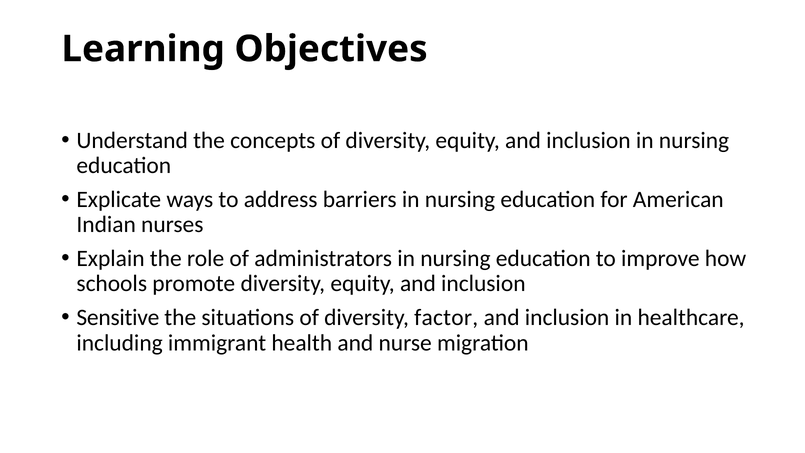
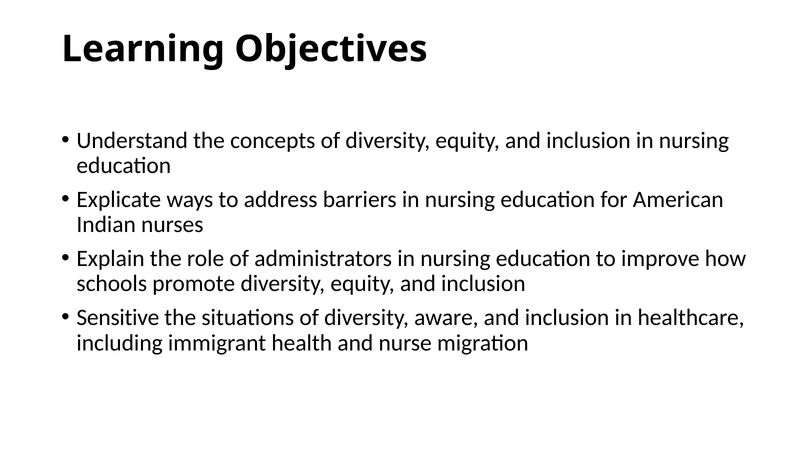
factor: factor -> aware
